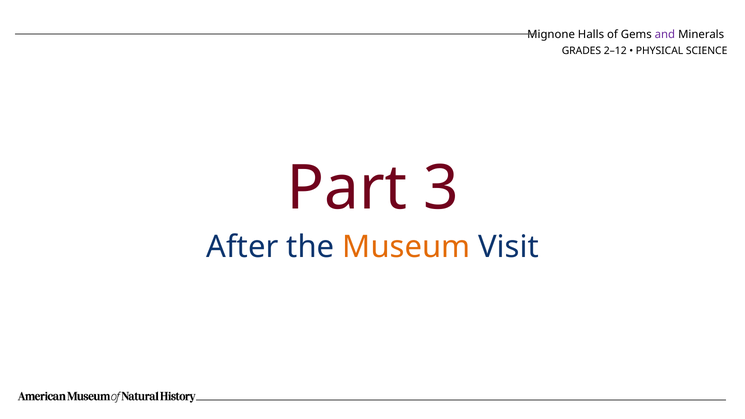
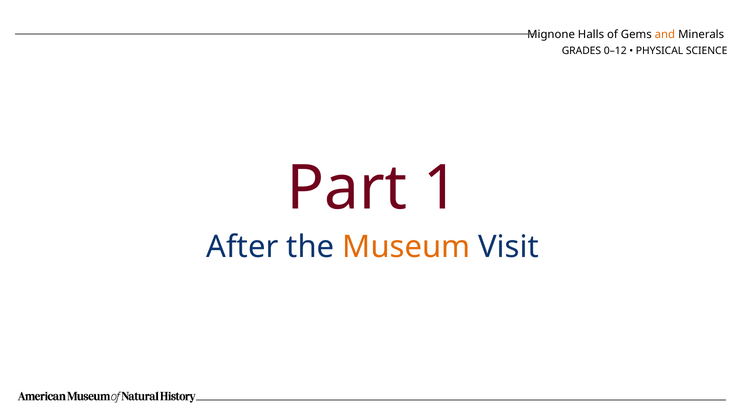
and colour: purple -> orange
2–12: 2–12 -> 0–12
3: 3 -> 1
